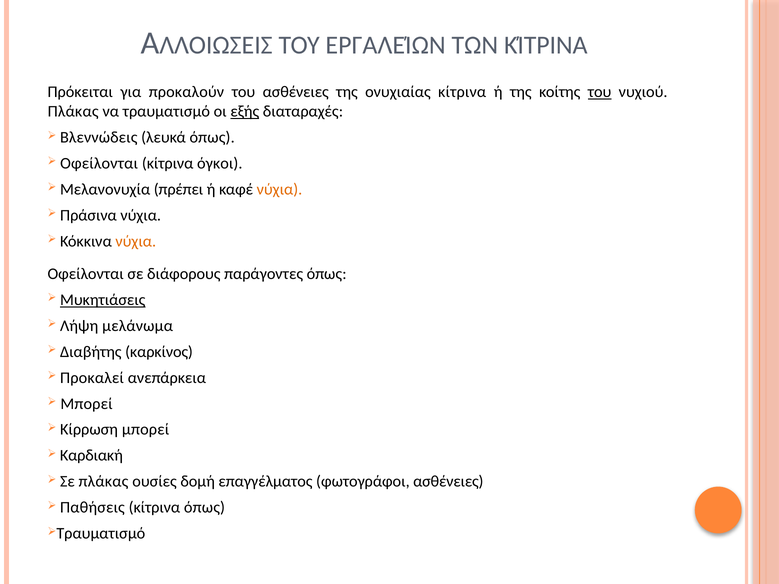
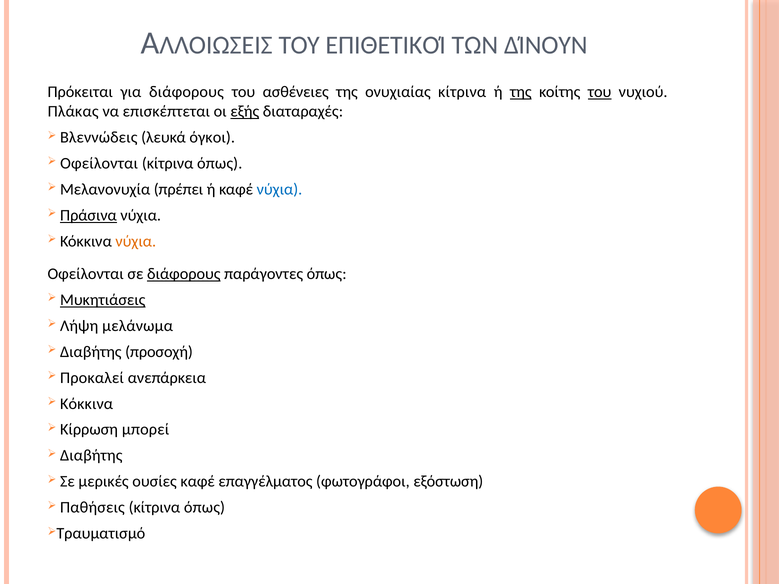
ΕΡΓΑΛΕΊΩΝ: ΕΡΓΑΛΕΊΩΝ -> ΕΠΙΘΕΤΙΚΟΊ
ΤΩΝ ΚΊΤΡΙΝΑ: ΚΊΤΡΙΝΑ -> ΔΊΝΟΥΝ
για προκαλούν: προκαλούν -> διάφορους
της at (521, 92) underline: none -> present
τραυματισμό: τραυματισμό -> επισκέπτεται
λευκά όπως: όπως -> όγκοι
όγκοι at (220, 164): όγκοι -> όπως
νύχια at (279, 190) colour: orange -> blue
Πράσινα underline: none -> present
διάφορους at (184, 274) underline: none -> present
καρκίνος: καρκίνος -> προσοχή
Μπορεί at (87, 404): Μπορεί -> Κόκκινα
Καρδιακή at (91, 456): Καρδιακή -> Διαβήτης
Σε πλάκας: πλάκας -> μερικές
ουσίες δομή: δομή -> καφέ
φωτογράφοι ασθένειες: ασθένειες -> εξόστωση
